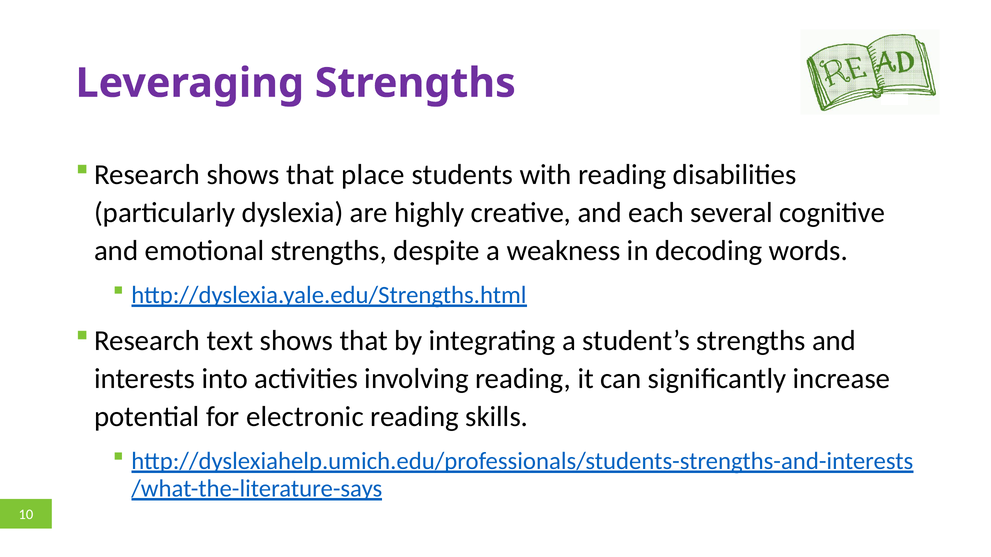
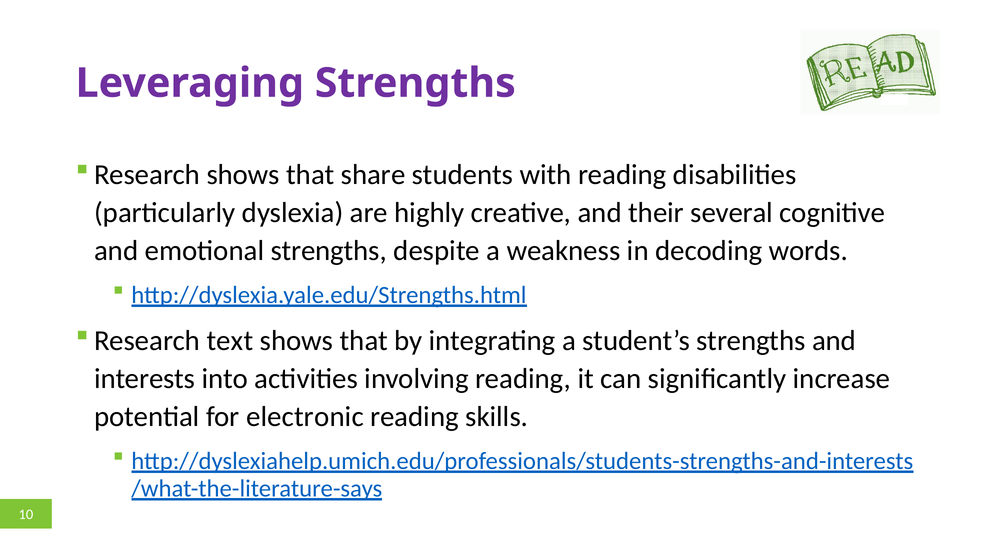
place: place -> share
each: each -> their
